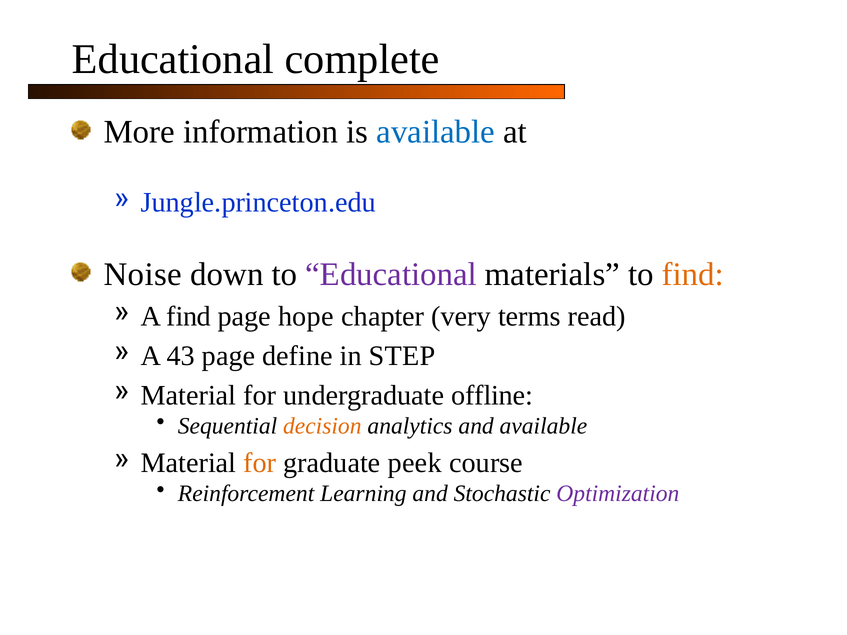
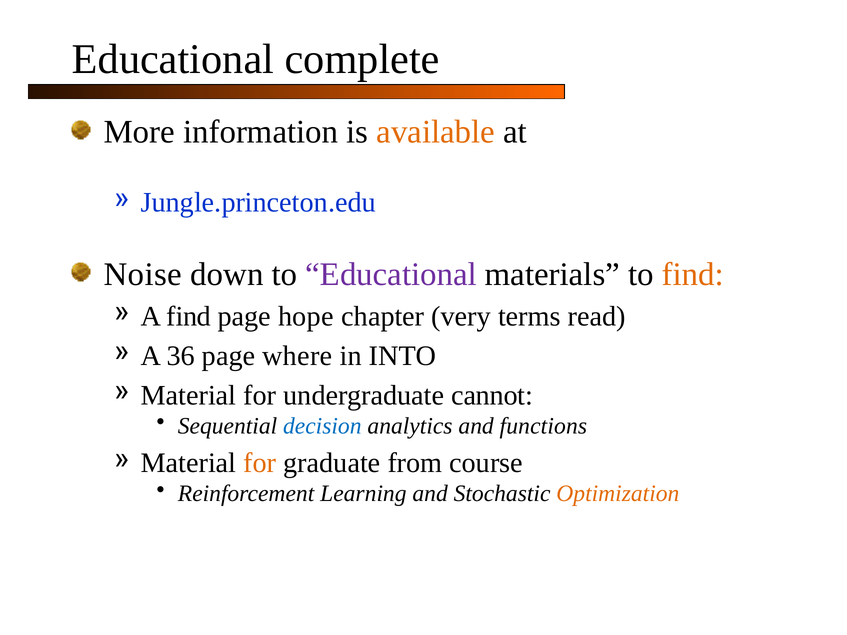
available at (436, 132) colour: blue -> orange
43: 43 -> 36
define: define -> where
STEP: STEP -> INTO
offline: offline -> cannot
decision colour: orange -> blue
and available: available -> functions
peek: peek -> from
Optimization colour: purple -> orange
